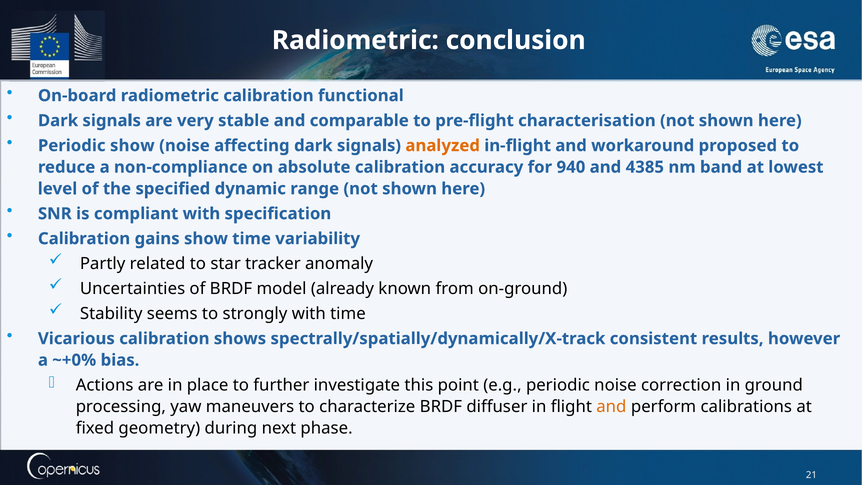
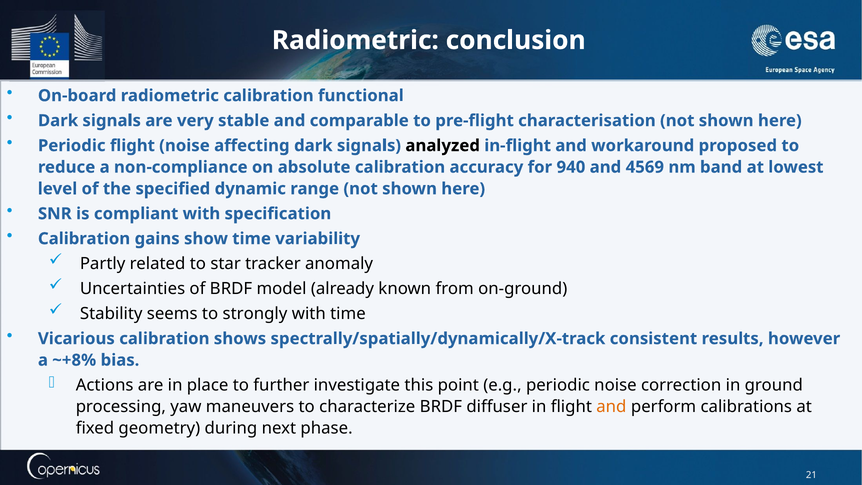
Periodic show: show -> flight
analyzed colour: orange -> black
4385: 4385 -> 4569
~+0%: ~+0% -> ~+8%
